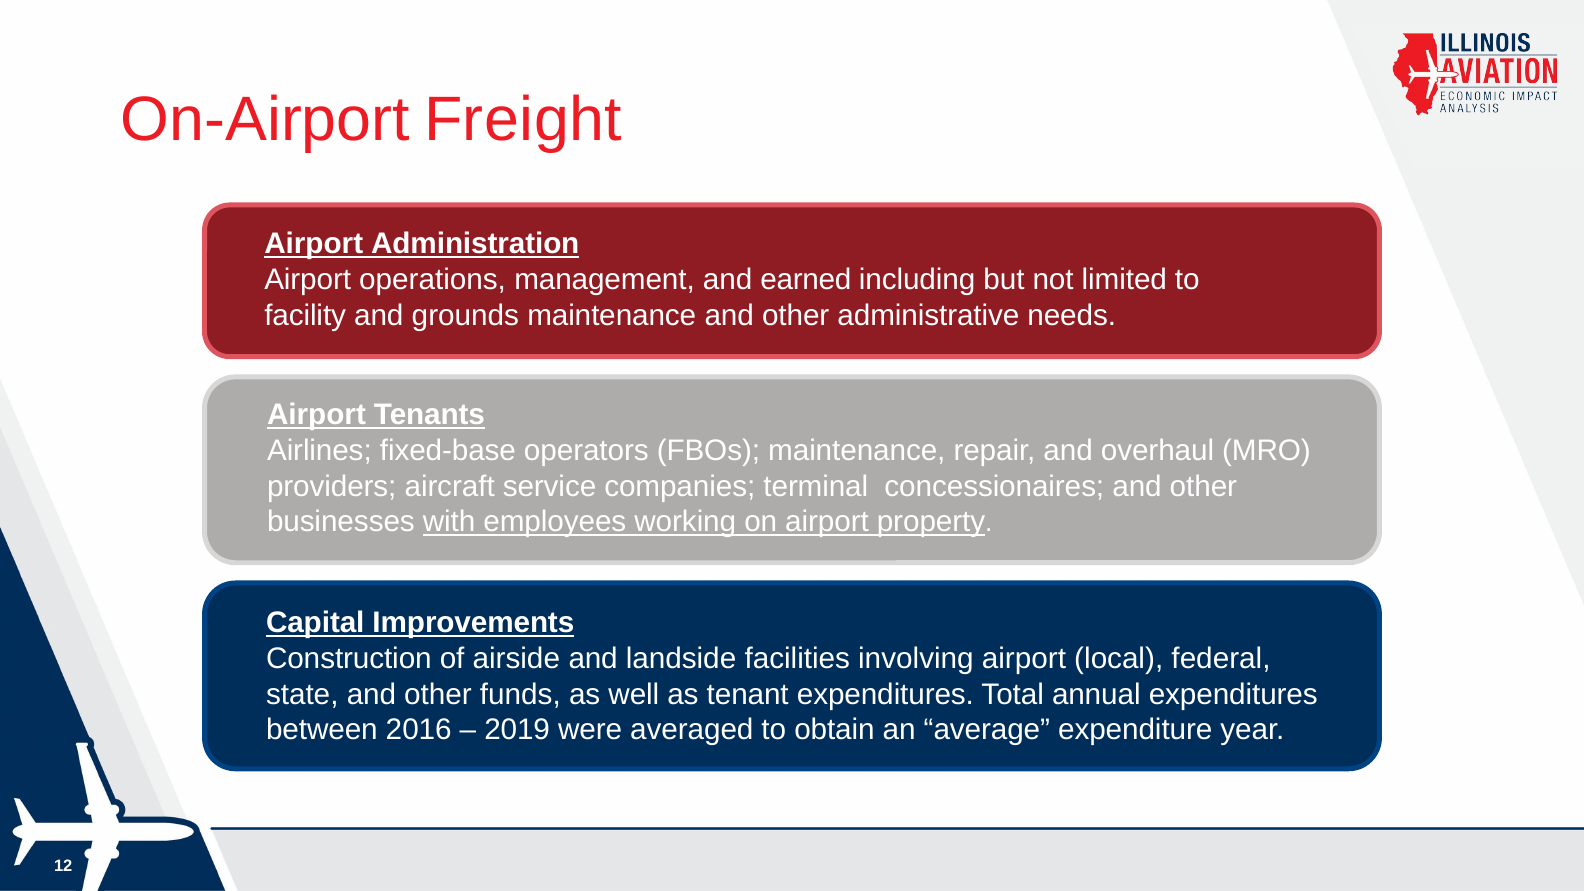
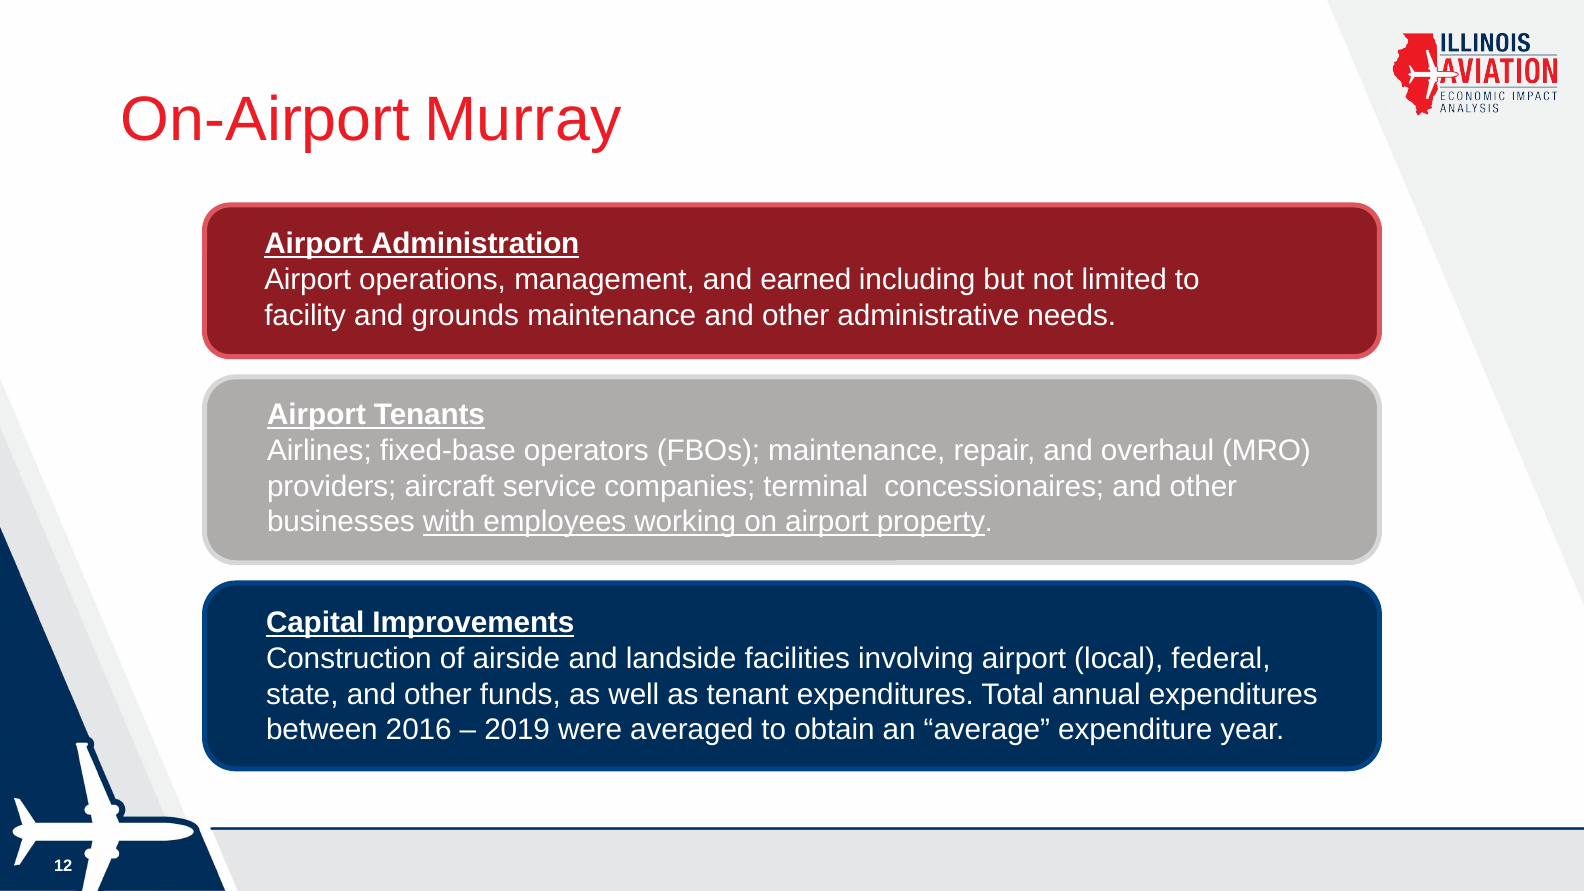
Freight: Freight -> Murray
